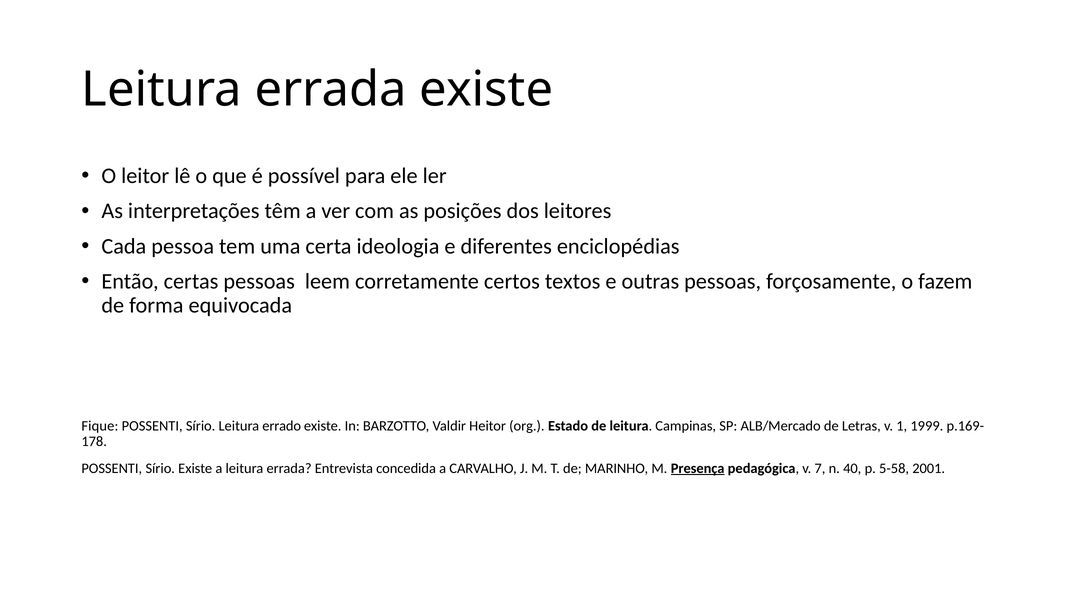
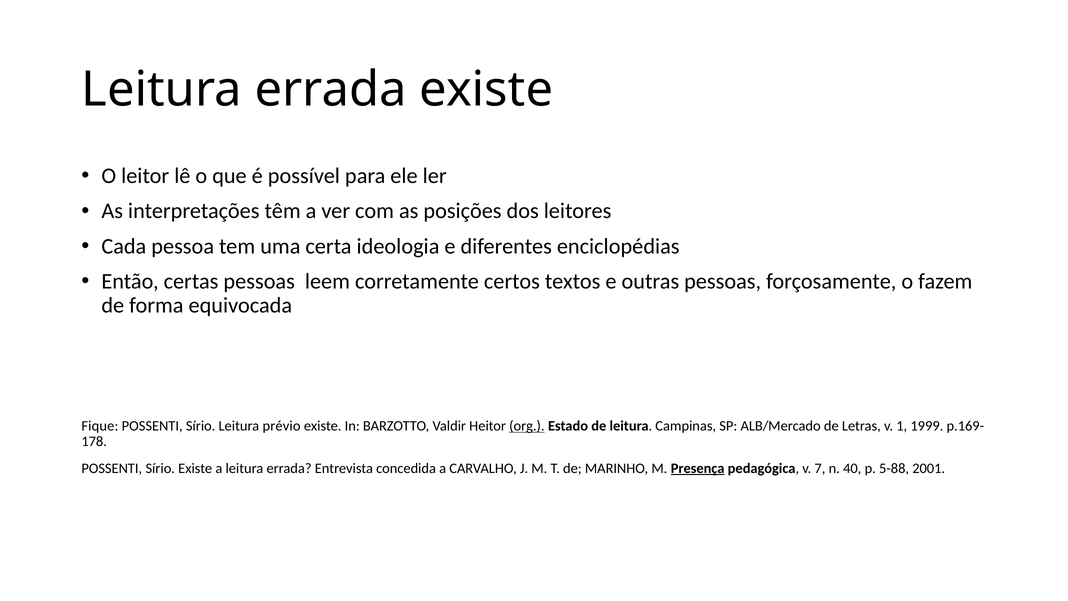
errado: errado -> prévio
org underline: none -> present
5-58: 5-58 -> 5-88
